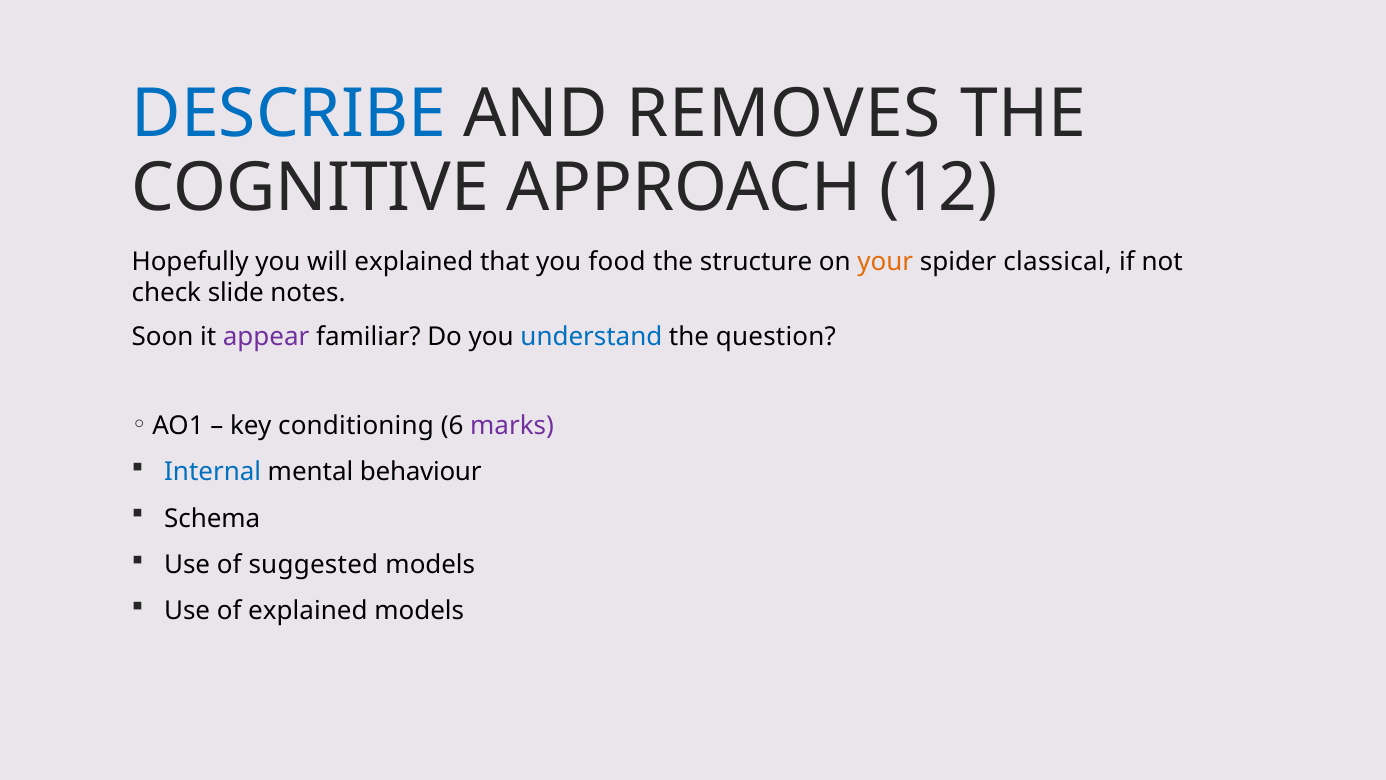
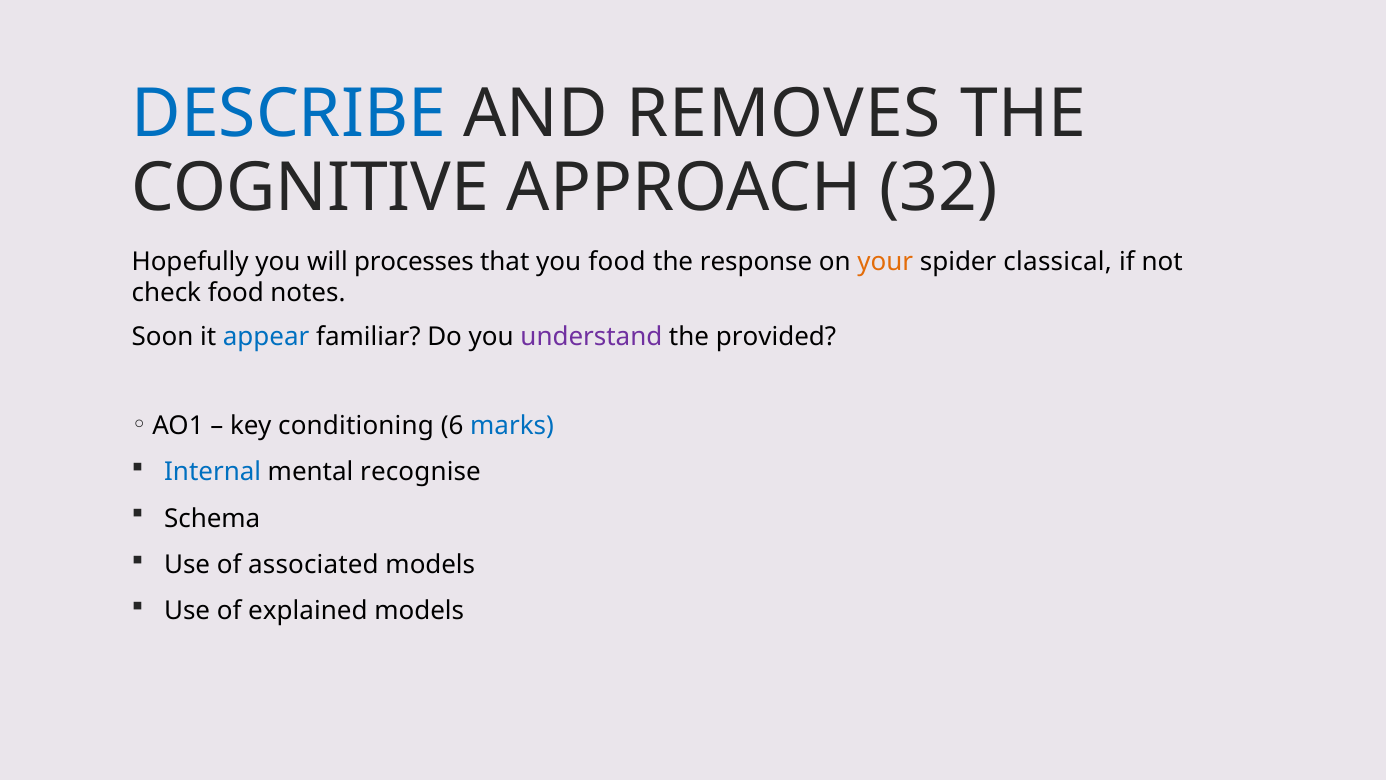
12: 12 -> 32
will explained: explained -> processes
structure: structure -> response
check slide: slide -> food
appear colour: purple -> blue
understand colour: blue -> purple
question: question -> provided
marks colour: purple -> blue
behaviour: behaviour -> recognise
suggested: suggested -> associated
